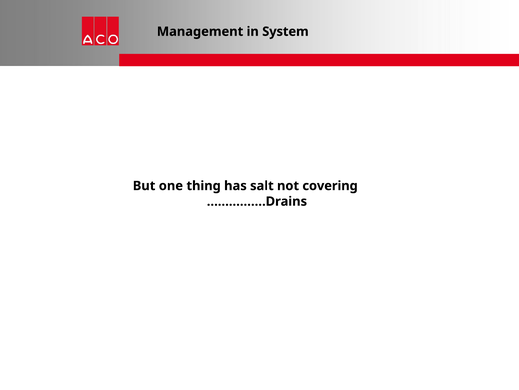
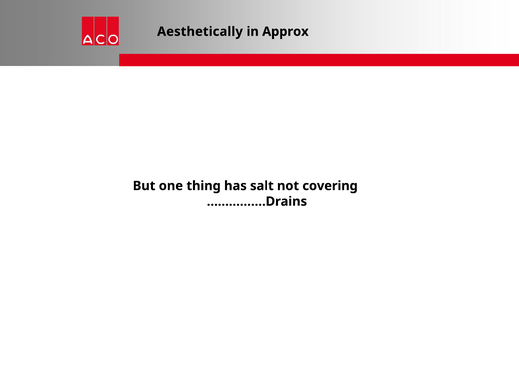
Management: Management -> Aesthetically
System: System -> Approx
